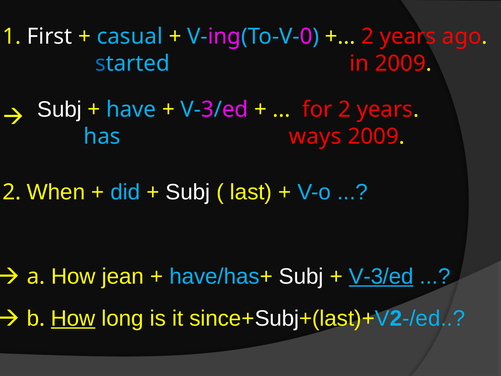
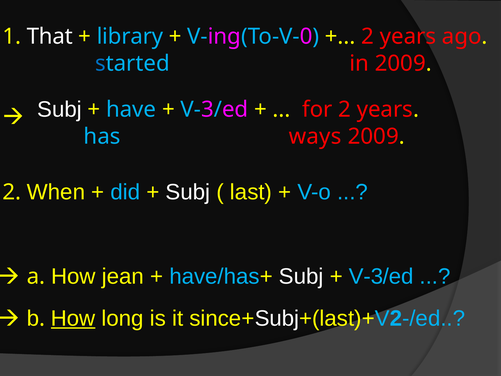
First: First -> That
casual: casual -> library
V-3/ed at (381, 276) underline: present -> none
